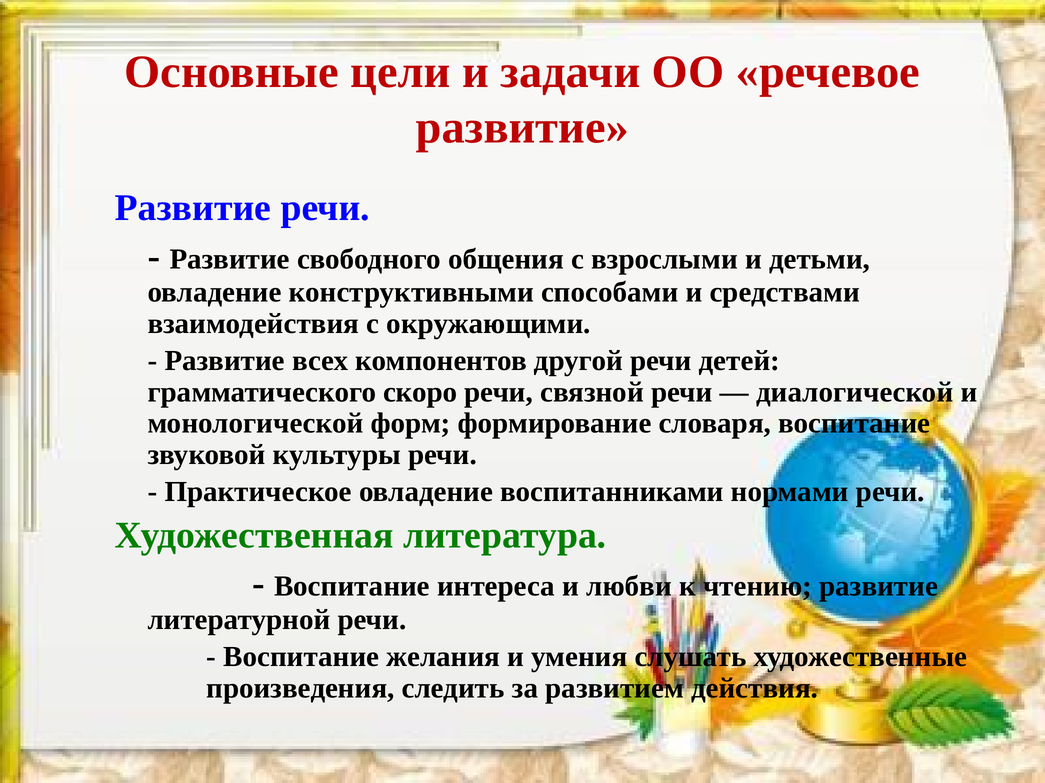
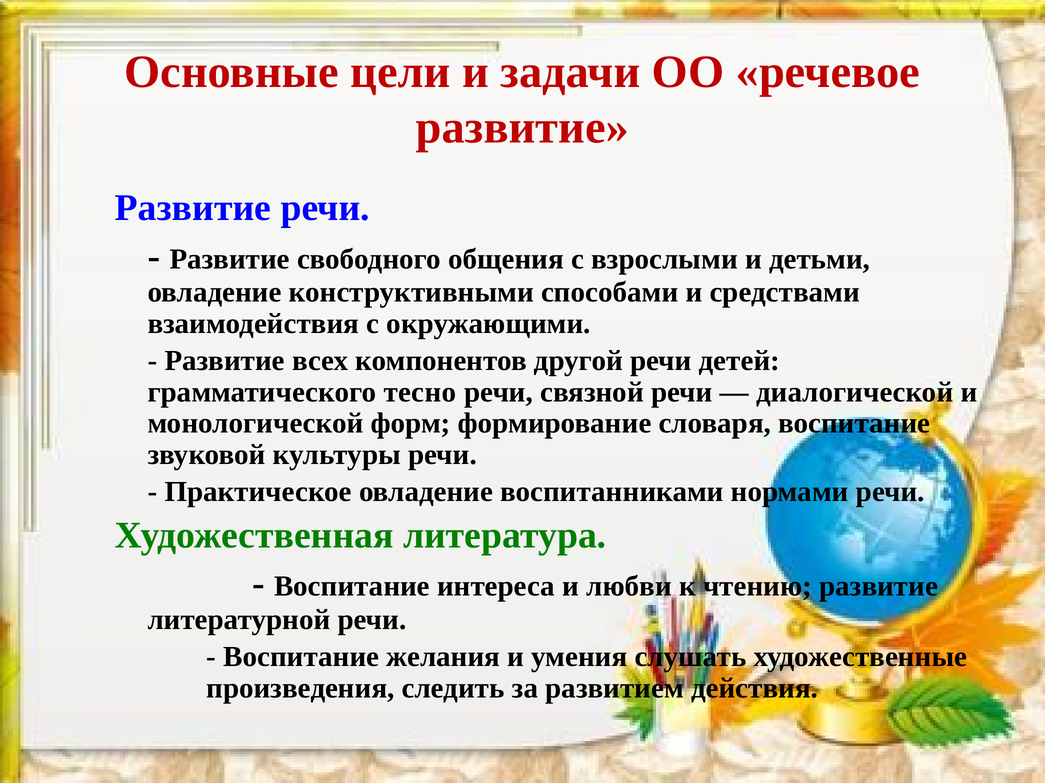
скоро: скоро -> тесно
